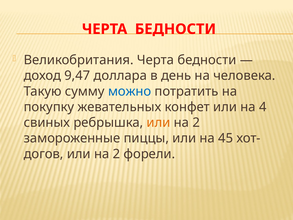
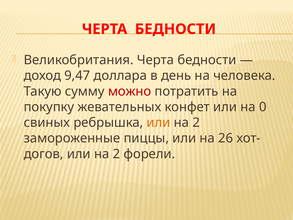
можно colour: blue -> red
4: 4 -> 0
45: 45 -> 26
